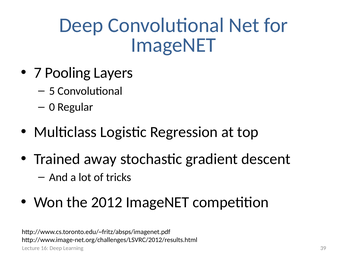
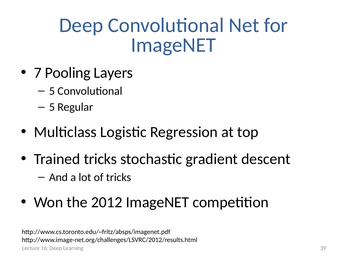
0 at (52, 107): 0 -> 5
Trained away: away -> tricks
